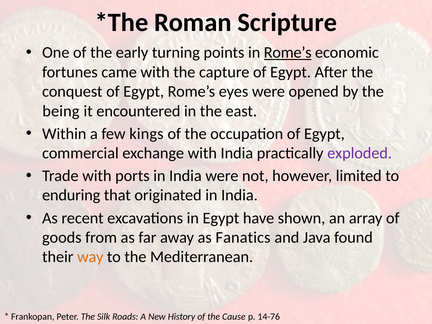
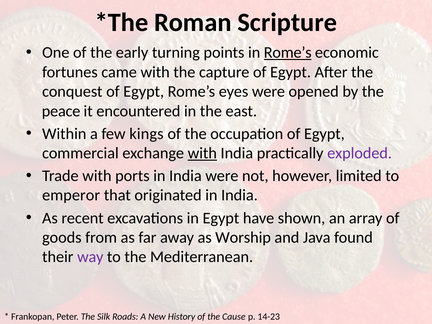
being: being -> peace
with at (202, 153) underline: none -> present
enduring: enduring -> emperor
Fanatics: Fanatics -> Worship
way colour: orange -> purple
14-76: 14-76 -> 14-23
